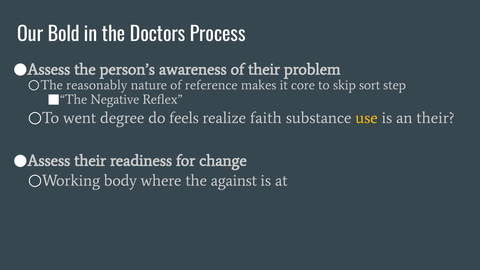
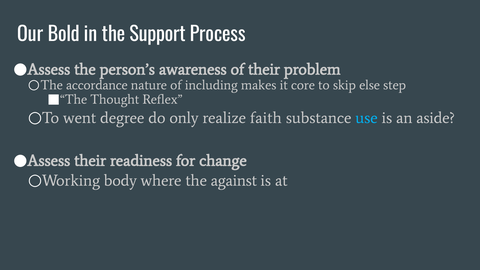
Doctors: Doctors -> Support
reasonably: reasonably -> accordance
reference: reference -> including
sort: sort -> else
Negative: Negative -> Thought
feels: feels -> only
use colour: yellow -> light blue
an their: their -> aside
